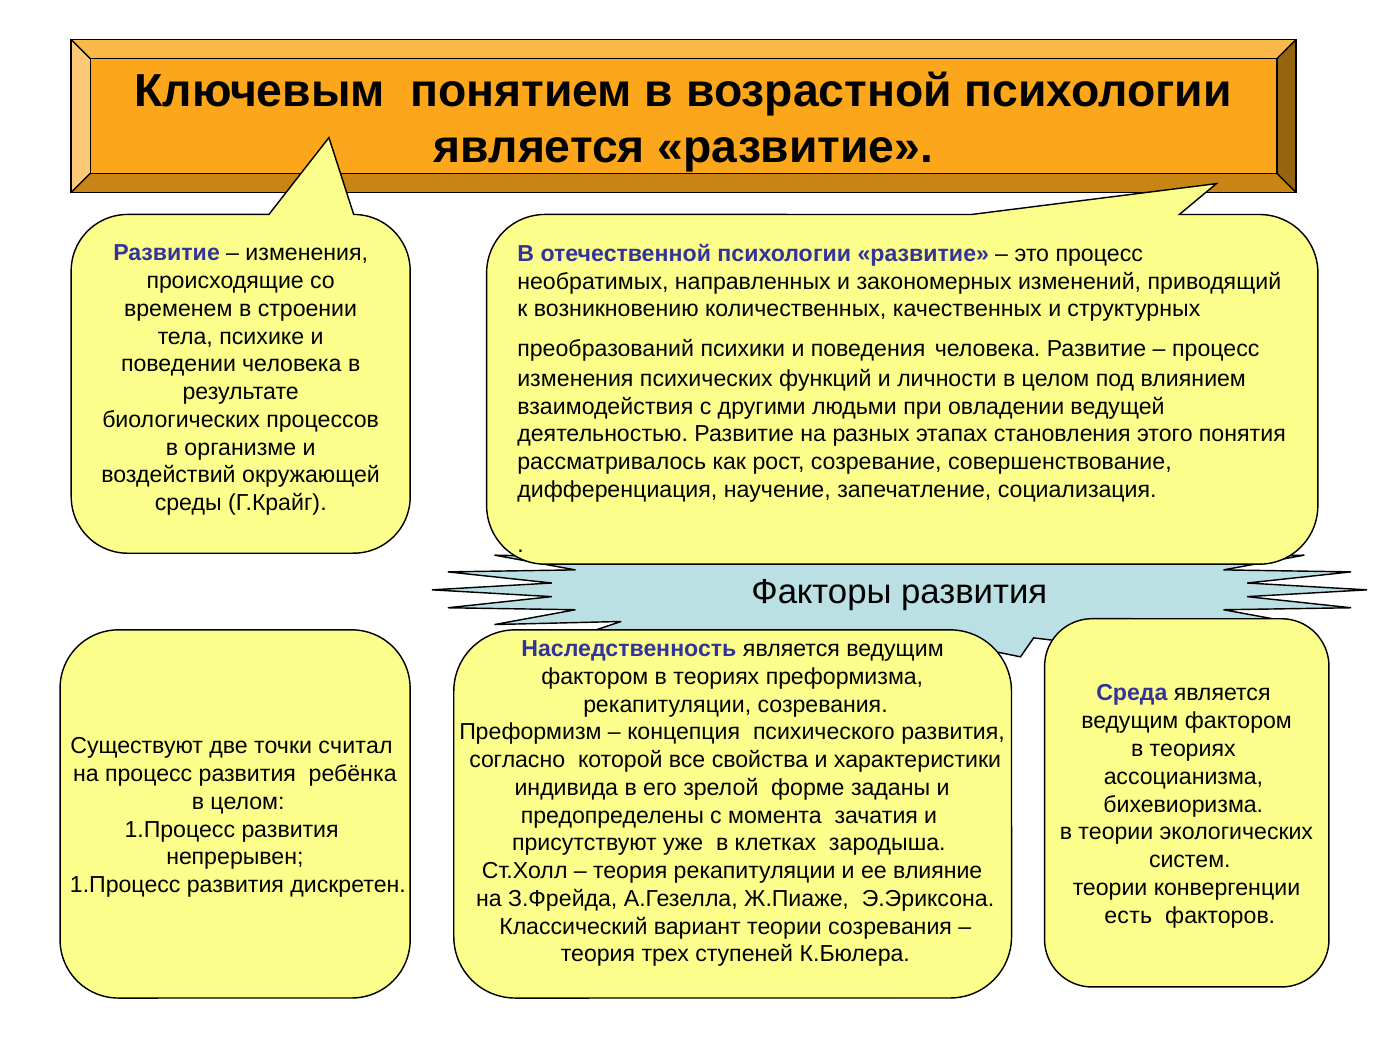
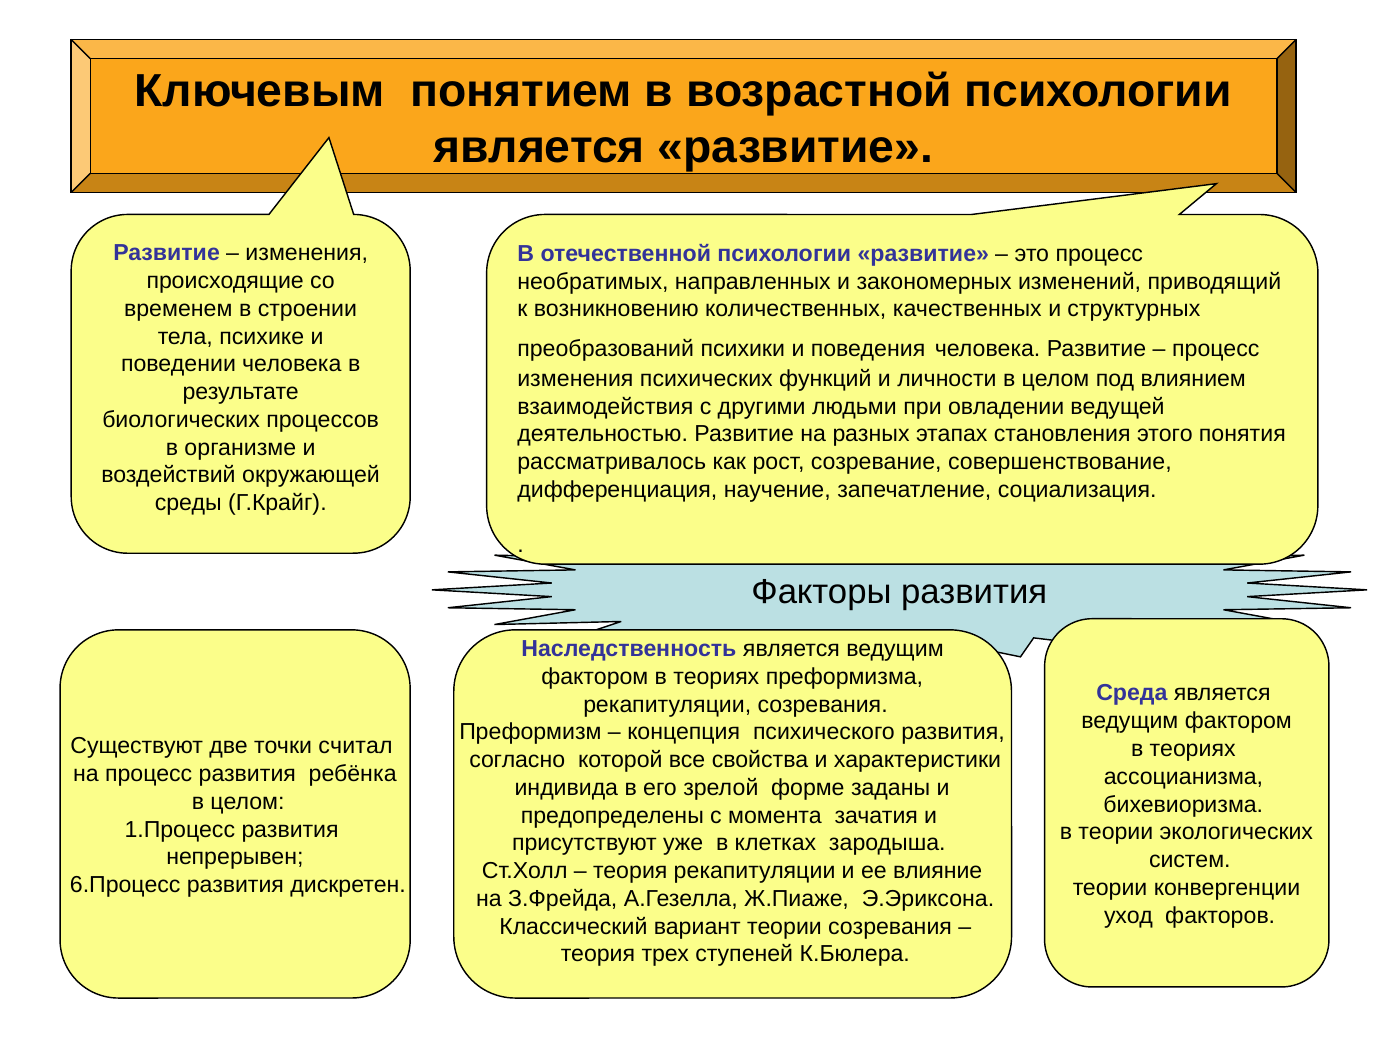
1.Процесс at (125, 886): 1.Процесс -> 6.Процесс
есть: есть -> уход
